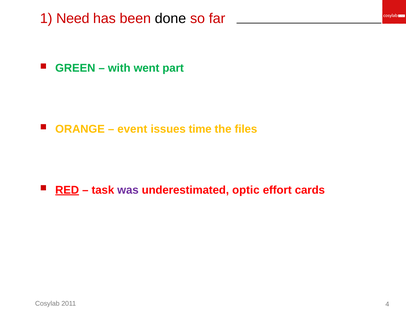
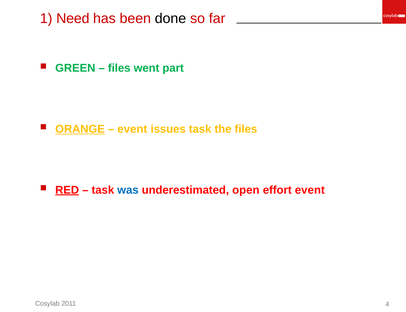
with at (119, 68): with -> files
ORANGE underline: none -> present
issues time: time -> task
was colour: purple -> blue
optic: optic -> open
effort cards: cards -> event
